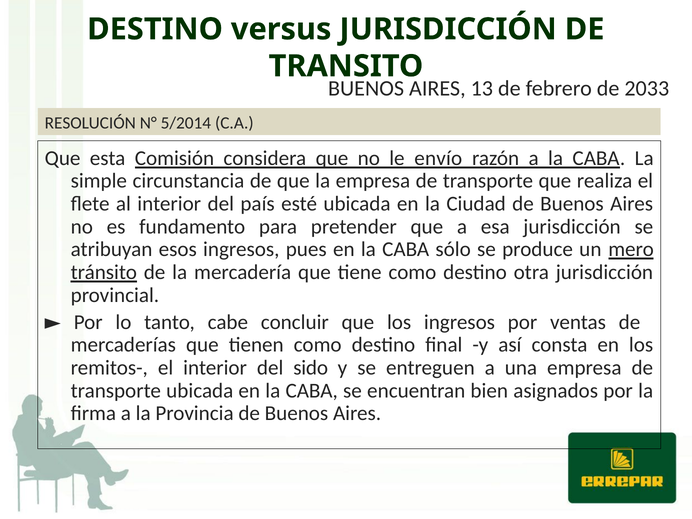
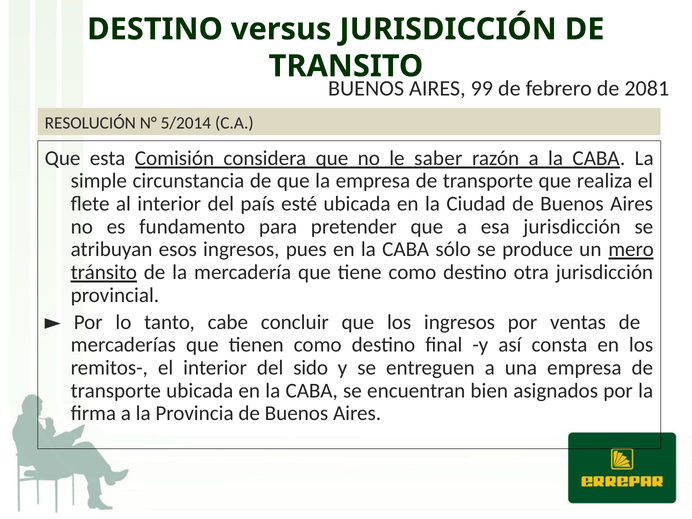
13: 13 -> 99
2033: 2033 -> 2081
envío: envío -> saber
